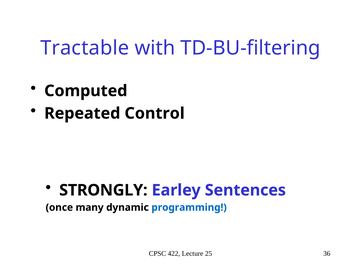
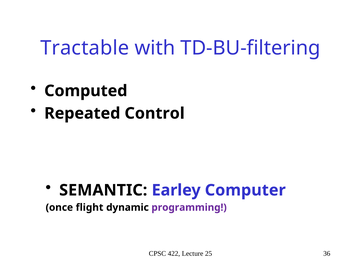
STRONGLY: STRONGLY -> SEMANTIC
Sentences: Sentences -> Computer
many: many -> flight
programming colour: blue -> purple
